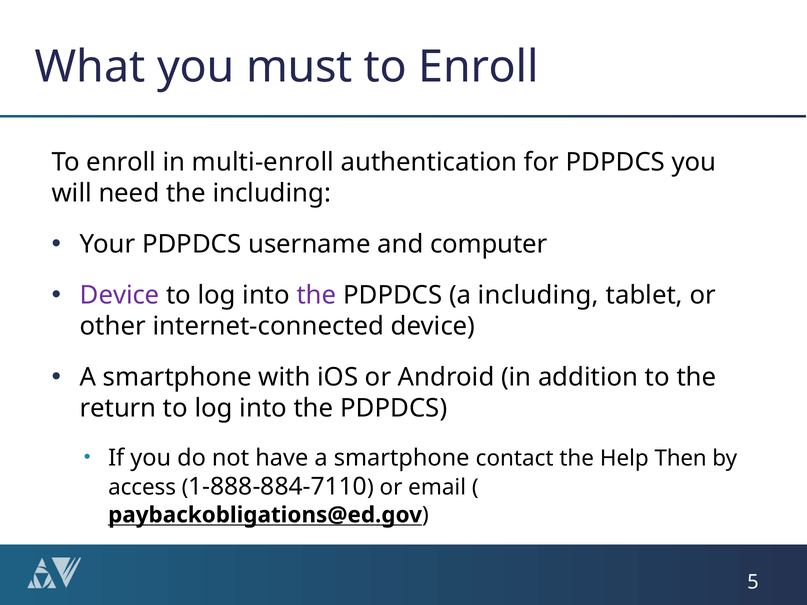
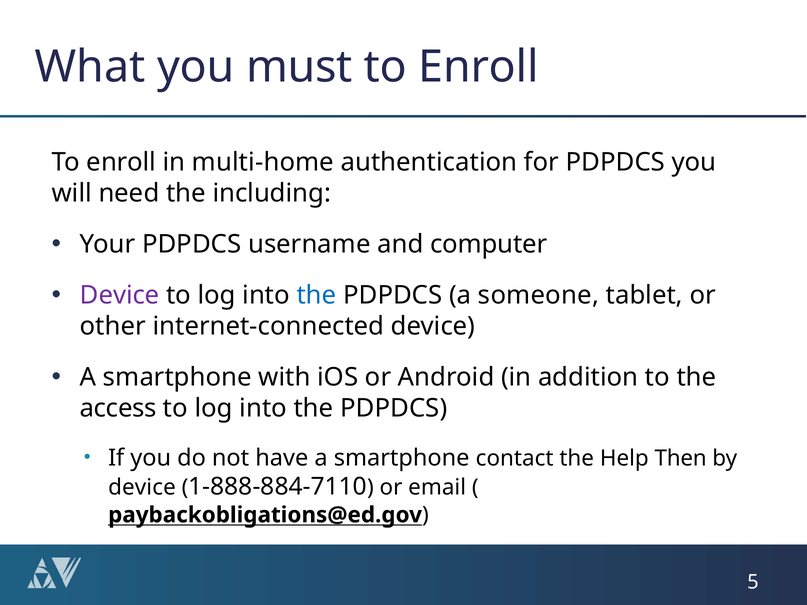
multi-enroll: multi-enroll -> multi-home
the at (316, 296) colour: purple -> blue
a including: including -> someone
return: return -> access
access at (142, 488): access -> device
